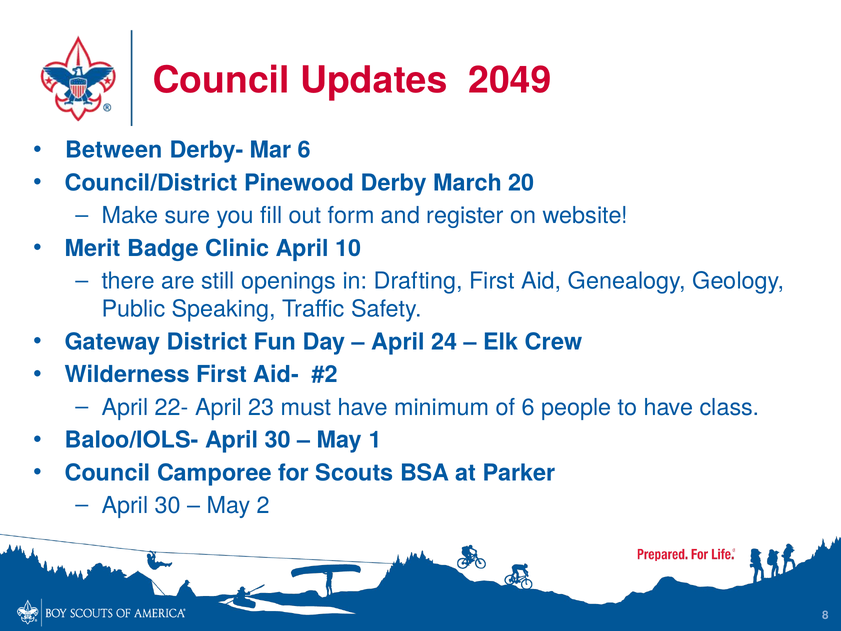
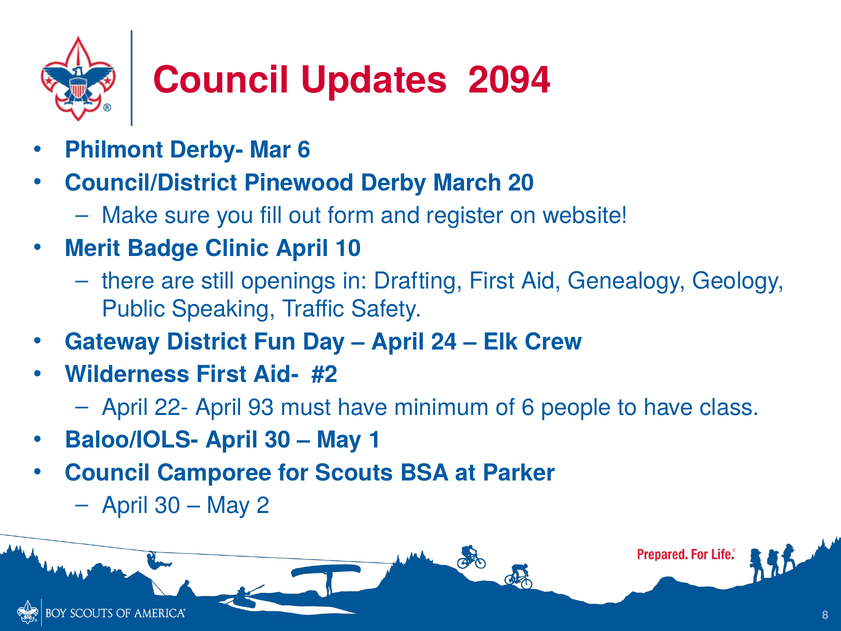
2049: 2049 -> 2094
Between: Between -> Philmont
23: 23 -> 93
